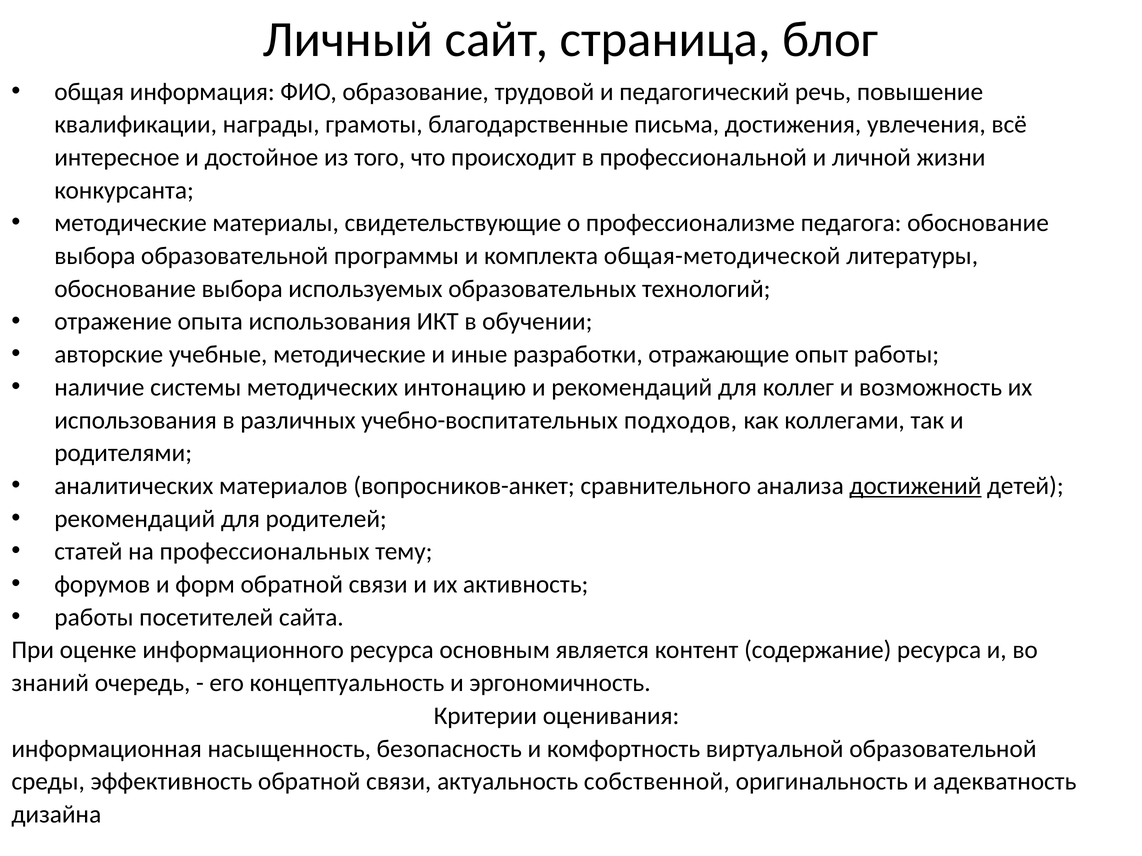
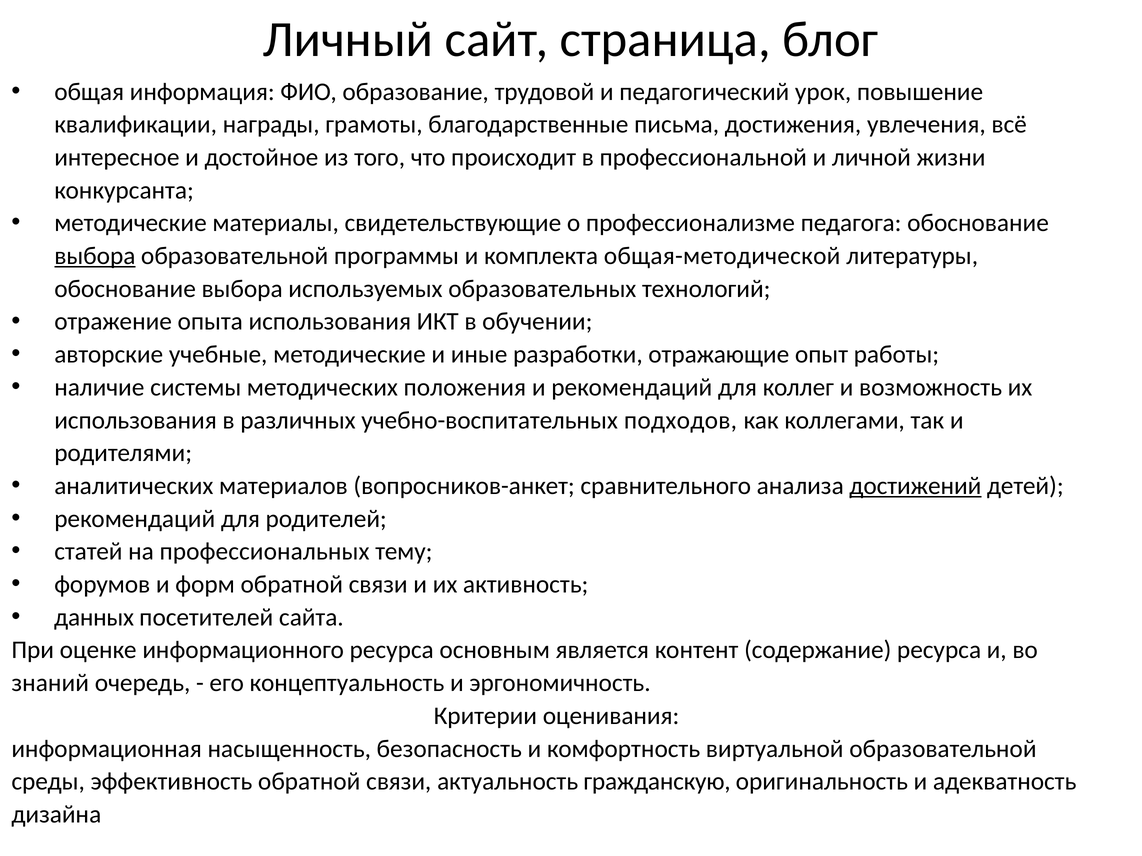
речь: речь -> урок
выбора at (95, 256) underline: none -> present
интонацию: интонацию -> положения
работы at (94, 618): работы -> данных
собственной: собственной -> гражданскую
